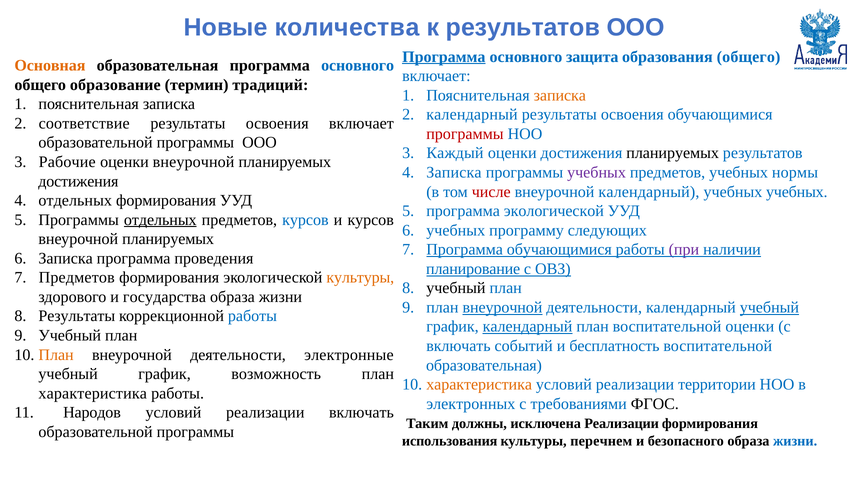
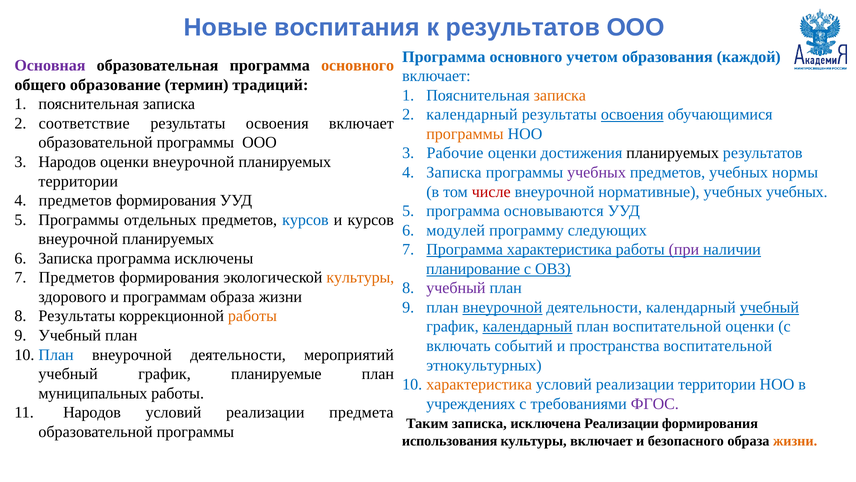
количества: количества -> воспитания
Программа at (444, 57) underline: present -> none
защита: защита -> учетом
образования общего: общего -> каждой
Основная colour: orange -> purple
основного at (358, 65) colour: blue -> orange
освоения at (632, 114) underline: none -> present
программы at (465, 134) colour: red -> orange
Каждый: Каждый -> Рабочие
Рабочие at (67, 162): Рабочие -> Народов
достижения at (78, 181): достижения -> территории
внеурочной календарный: календарный -> нормативные
отдельных at (75, 200): отдельных -> предметов
программа экологической: экологической -> основываются
отдельных at (160, 220) underline: present -> none
учебных at (456, 230): учебных -> модулей
Программа обучающимися: обучающимися -> характеристика
проведения: проведения -> исключены
учебный at (456, 288) colour: black -> purple
государства: государства -> программам
работы at (252, 316) colour: blue -> orange
бесплатность: бесплатность -> пространства
План at (56, 354) colour: orange -> blue
электронные: электронные -> мероприятий
образовательная at (484, 365): образовательная -> этнокультурных
возможность: возможность -> планируемые
характеристика at (93, 393): характеристика -> муниципальных
электронных: электронных -> учреждениях
ФГОС colour: black -> purple
реализации включать: включать -> предмета
Таким должны: должны -> записка
культуры перечнем: перечнем -> включает
жизни at (795, 441) colour: blue -> orange
